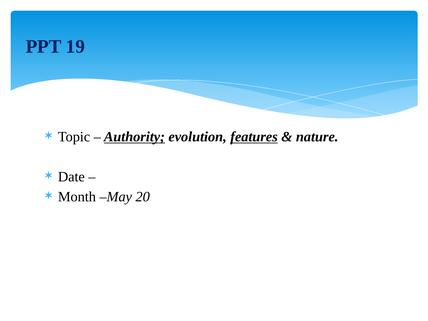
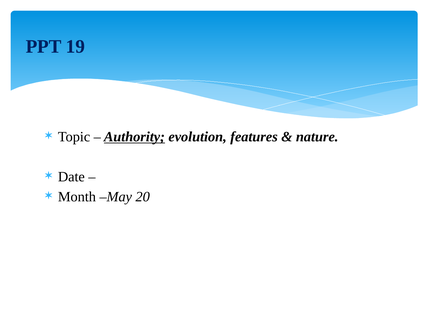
features underline: present -> none
